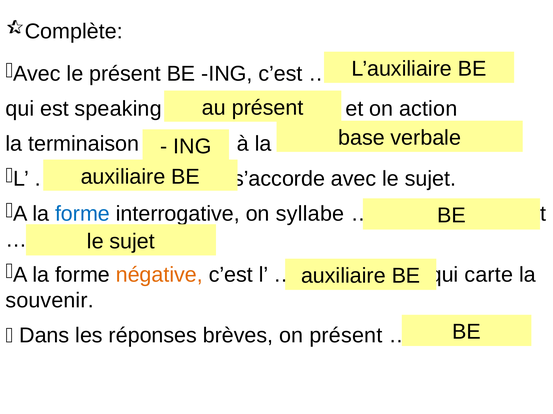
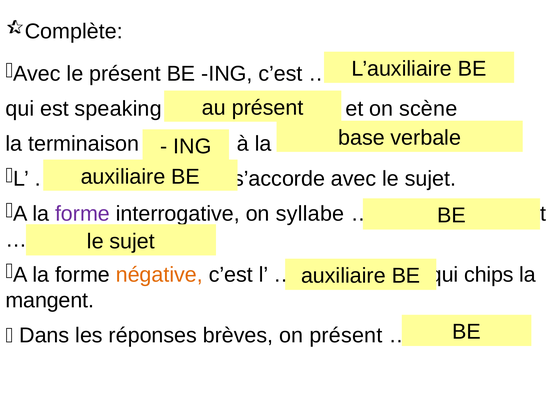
action: action -> scène
forme at (82, 214) colour: blue -> purple
carte: carte -> chips
souvenir: souvenir -> mangent
